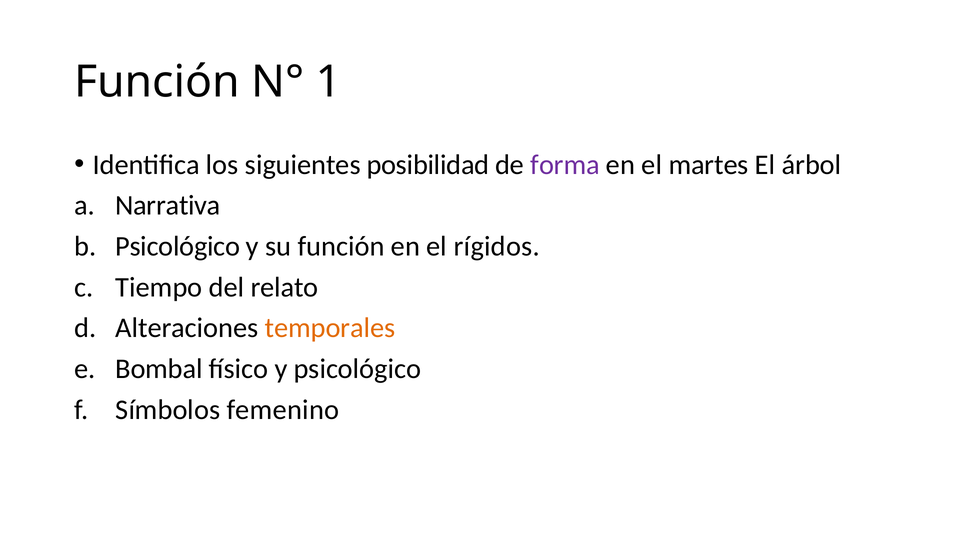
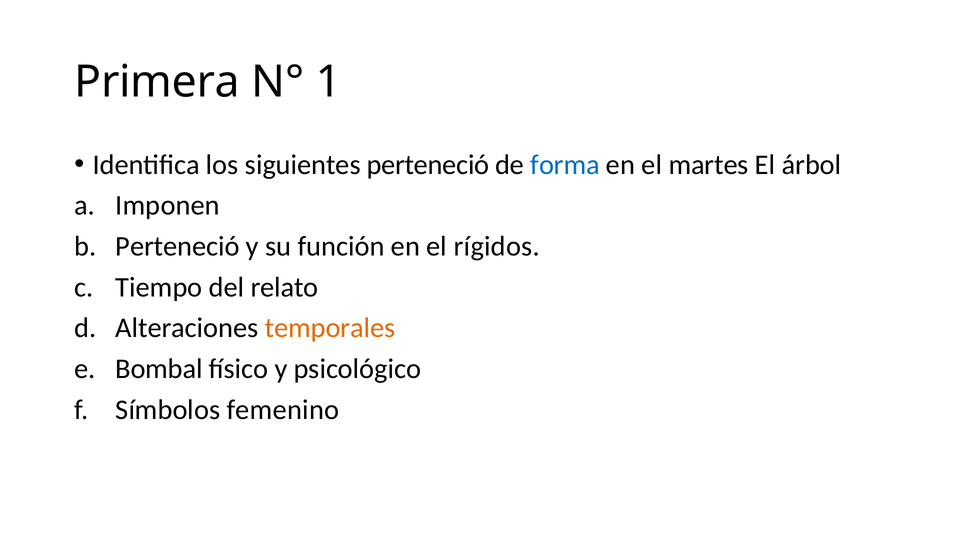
Función at (157, 82): Función -> Primera
siguientes posibilidad: posibilidad -> perteneció
forma colour: purple -> blue
Narrativa: Narrativa -> Imponen
Psicológico at (178, 247): Psicológico -> Perteneció
